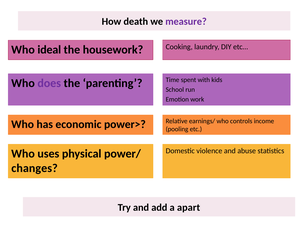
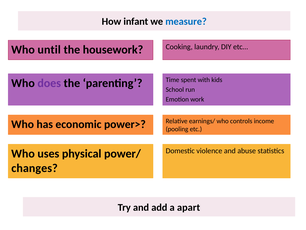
death: death -> infant
measure colour: purple -> blue
ideal: ideal -> until
